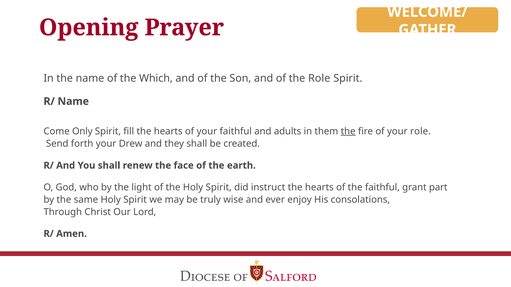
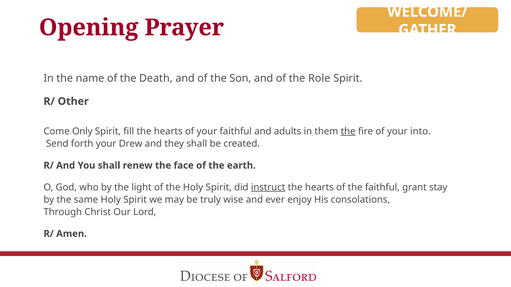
Which: Which -> Death
R/ Name: Name -> Other
your role: role -> into
instruct underline: none -> present
part: part -> stay
